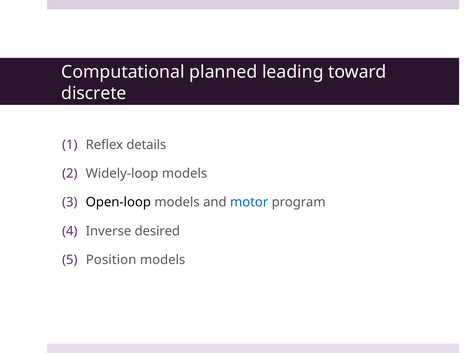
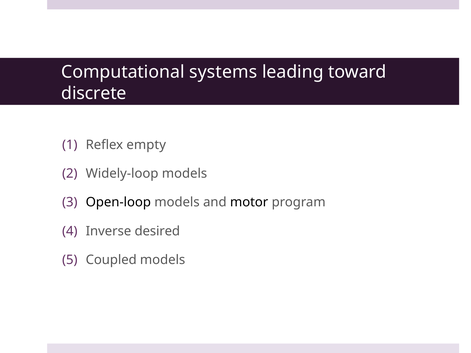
planned: planned -> systems
details: details -> empty
motor colour: blue -> black
Position: Position -> Coupled
